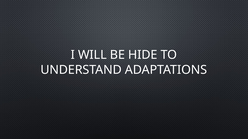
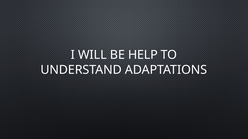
HIDE: HIDE -> HELP
